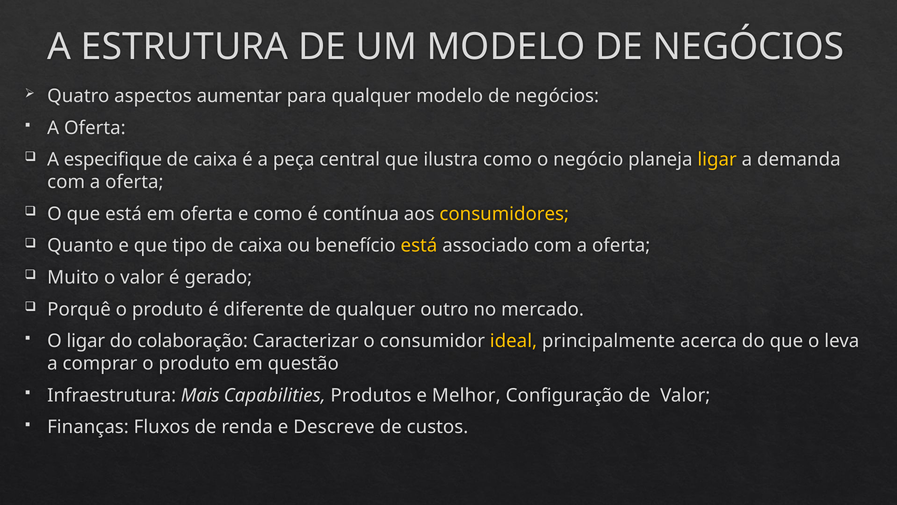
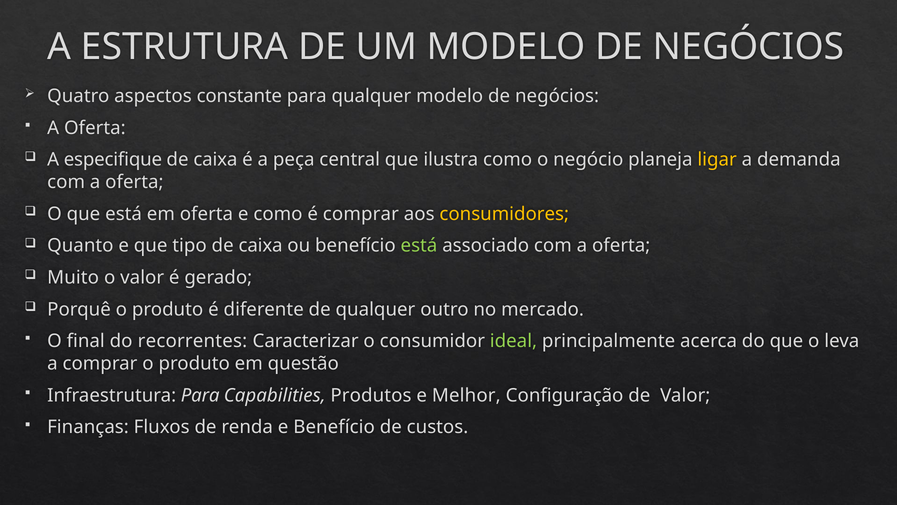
aumentar: aumentar -> constante
é contínua: contínua -> comprar
está at (419, 246) colour: yellow -> light green
O ligar: ligar -> final
colaboração: colaboração -> recorrentes
ideal colour: yellow -> light green
Infraestrutura Mais: Mais -> Para
e Descreve: Descreve -> Benefício
